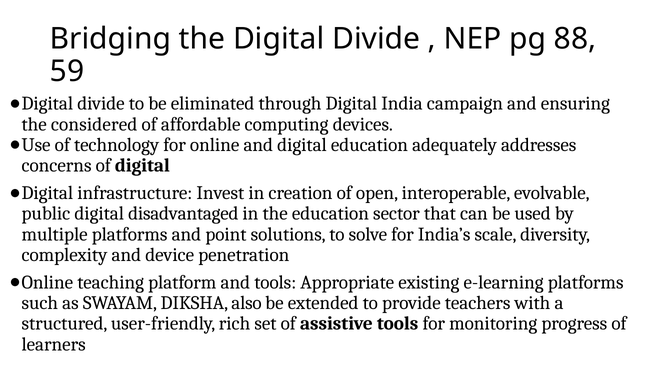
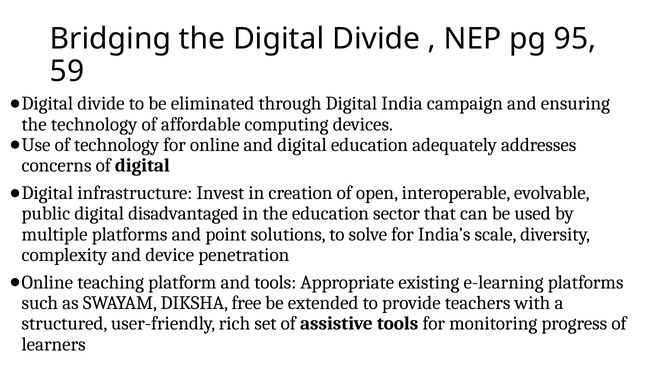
88: 88 -> 95
the considered: considered -> technology
also: also -> free
